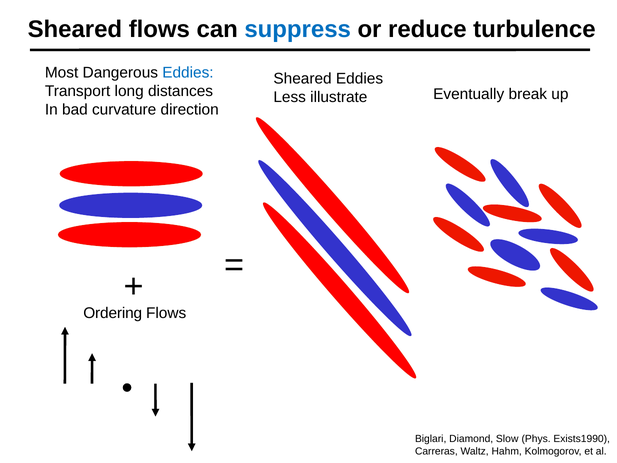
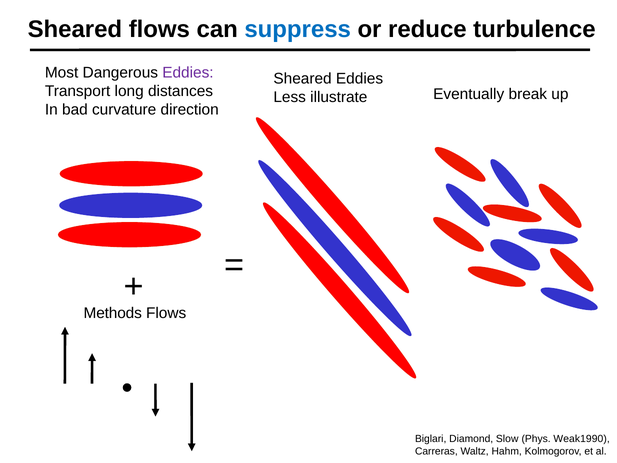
Eddies at (188, 73) colour: blue -> purple
Ordering: Ordering -> Methods
Exists1990: Exists1990 -> Weak1990
